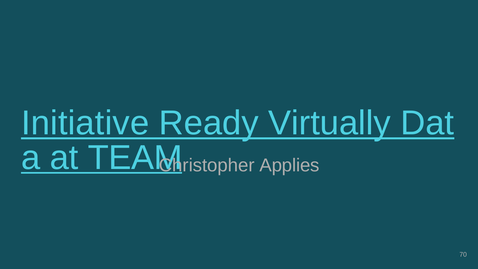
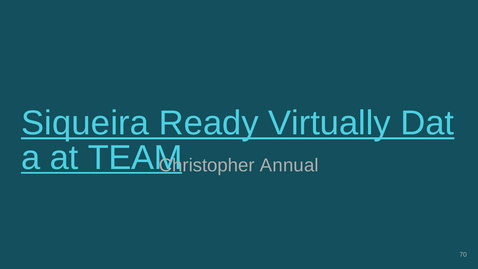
Initiative: Initiative -> Siqueira
Applies: Applies -> Annual
